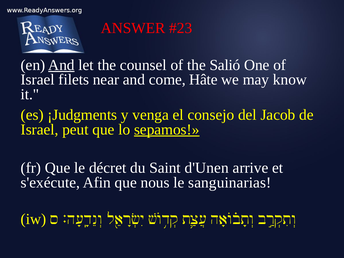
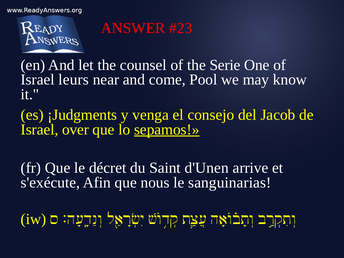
And at (61, 65) underline: present -> none
Salió: Salió -> Serie
filets: filets -> leurs
Hâte: Hâte -> Pool
peut: peut -> over
